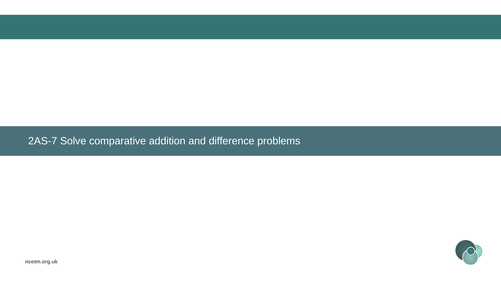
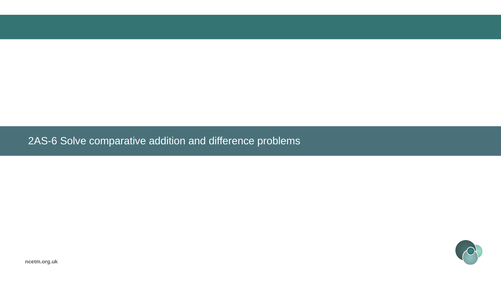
2AS-7: 2AS-7 -> 2AS-6
